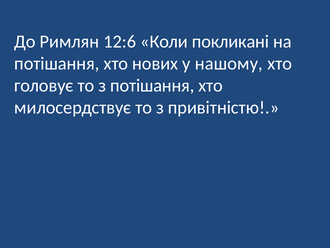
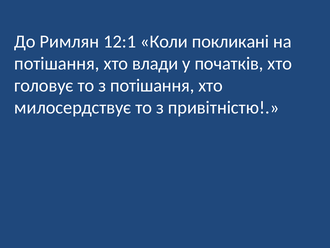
12:6: 12:6 -> 12:1
нових: нових -> влади
нашому: нашому -> початків
